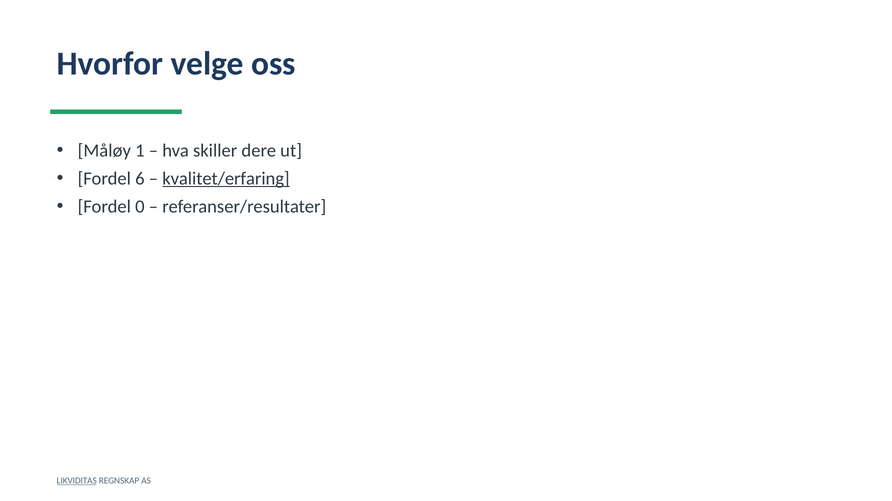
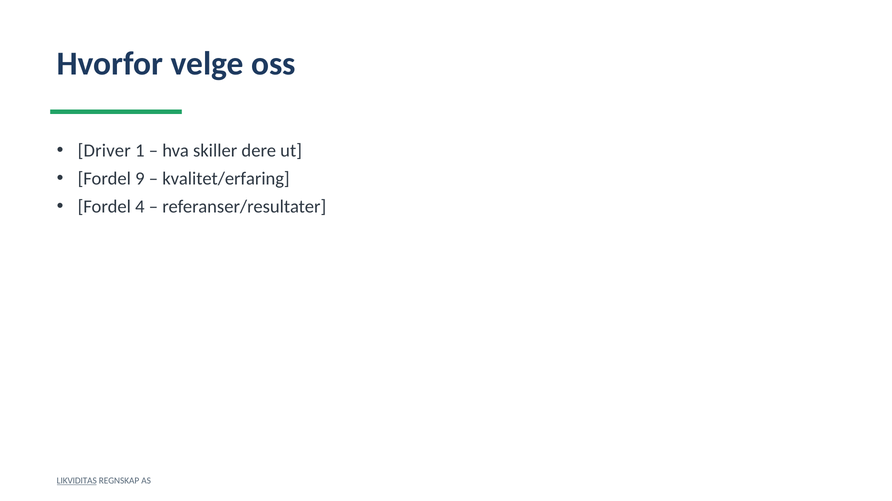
Måløy: Måløy -> Driver
6: 6 -> 9
kvalitet/erfaring underline: present -> none
0: 0 -> 4
